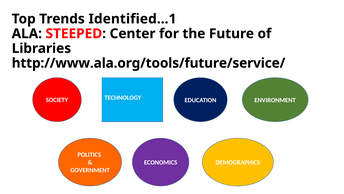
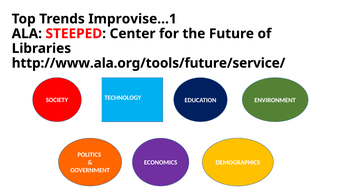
Identified…1: Identified…1 -> Improvise…1
